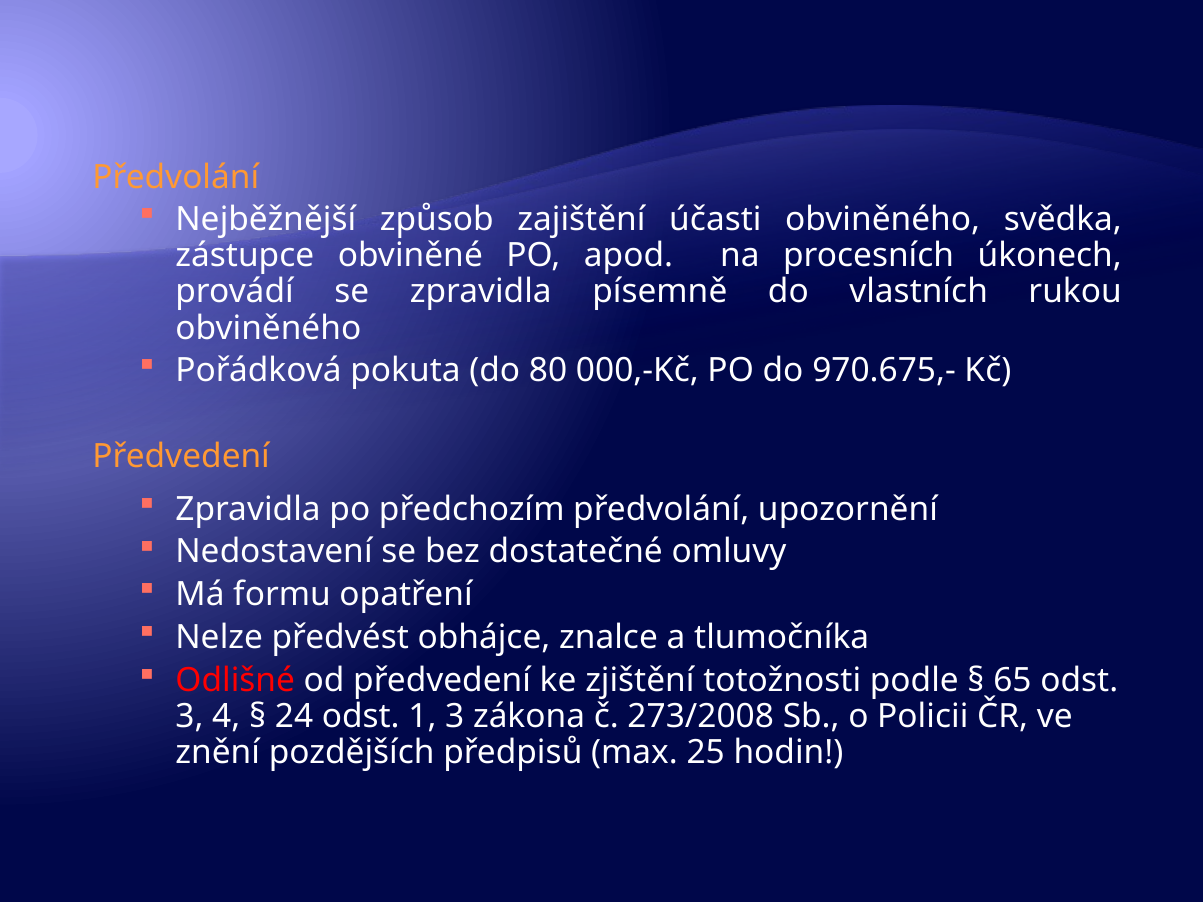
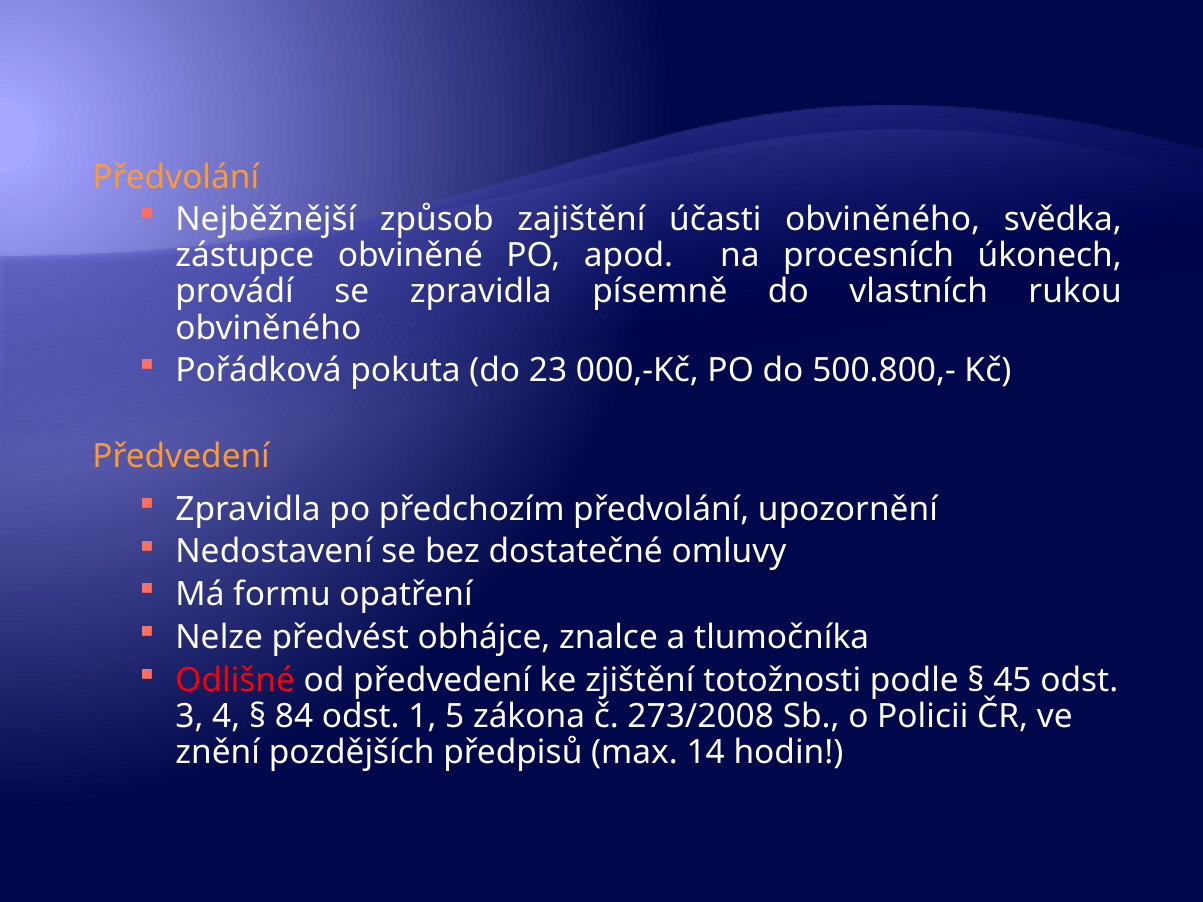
80: 80 -> 23
970.675,-: 970.675,- -> 500.800,-
65: 65 -> 45
24: 24 -> 84
1 3: 3 -> 5
25: 25 -> 14
